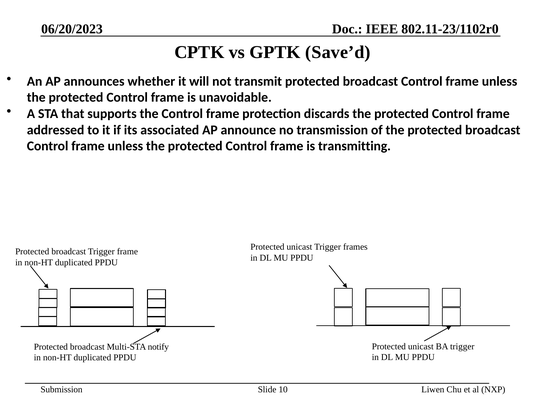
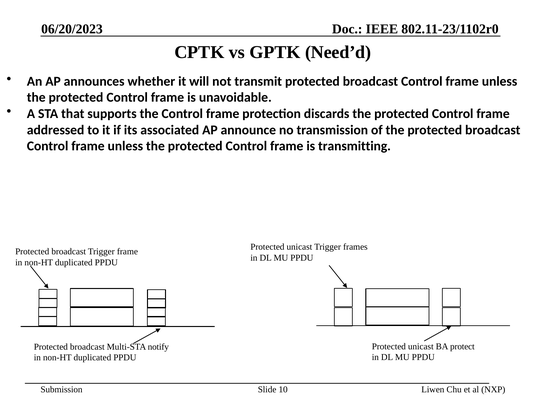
Save’d: Save’d -> Need’d
BA trigger: trigger -> protect
